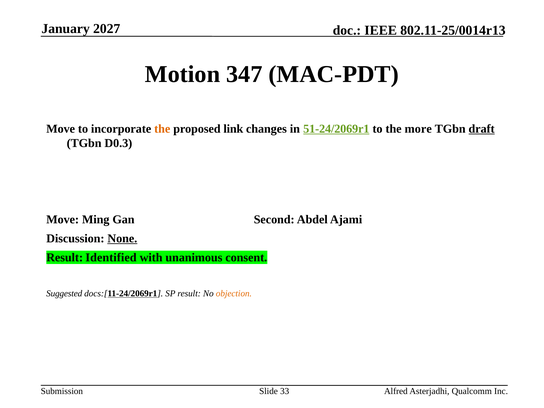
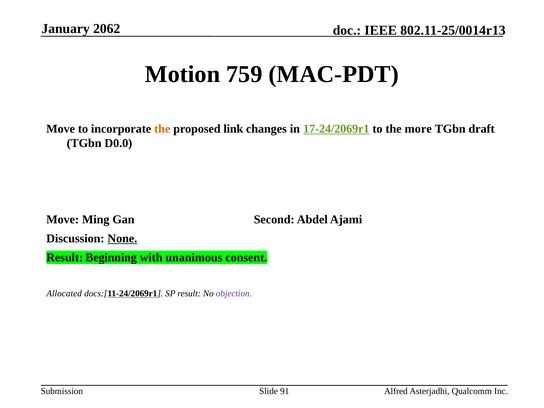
2027: 2027 -> 2062
347: 347 -> 759
51-24/2069r1: 51-24/2069r1 -> 17-24/2069r1
draft underline: present -> none
D0.3: D0.3 -> D0.0
Identified: Identified -> Beginning
Suggested: Suggested -> Allocated
objection colour: orange -> purple
33: 33 -> 91
